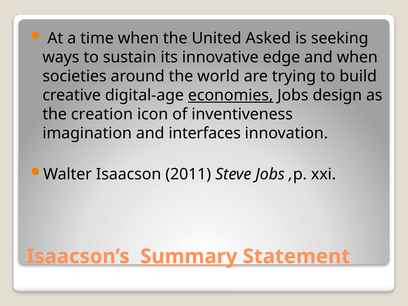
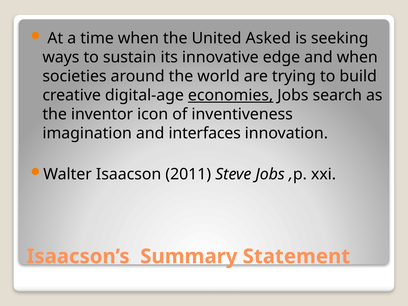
design: design -> search
creation: creation -> inventor
Summary underline: present -> none
